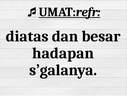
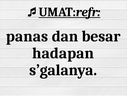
diatas: diatas -> panas
